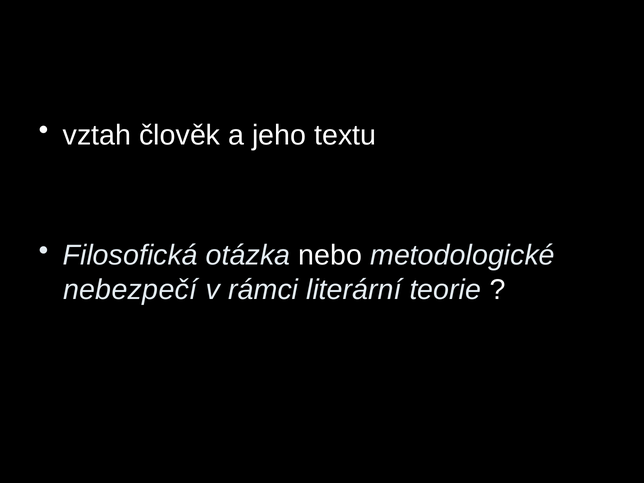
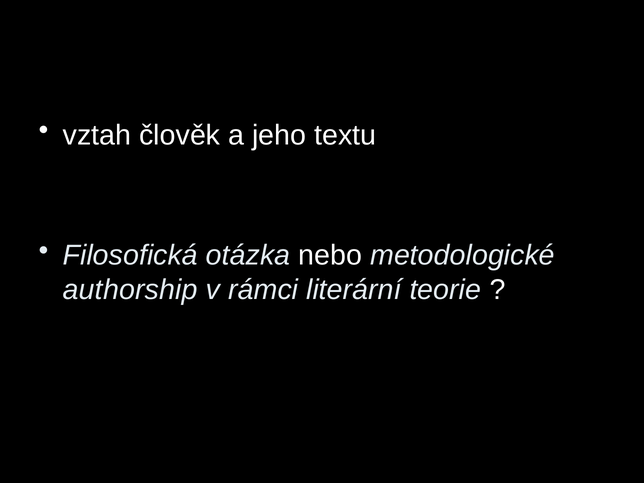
nebezpečí: nebezpečí -> authorship
